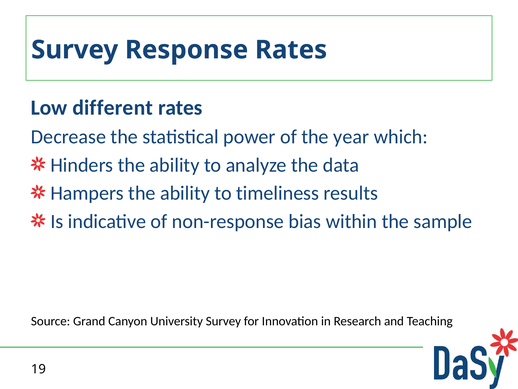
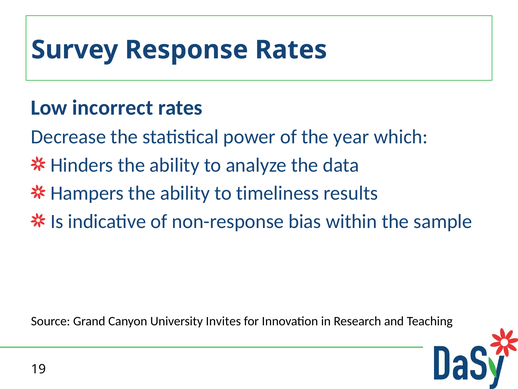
different: different -> incorrect
University Survey: Survey -> Invites
